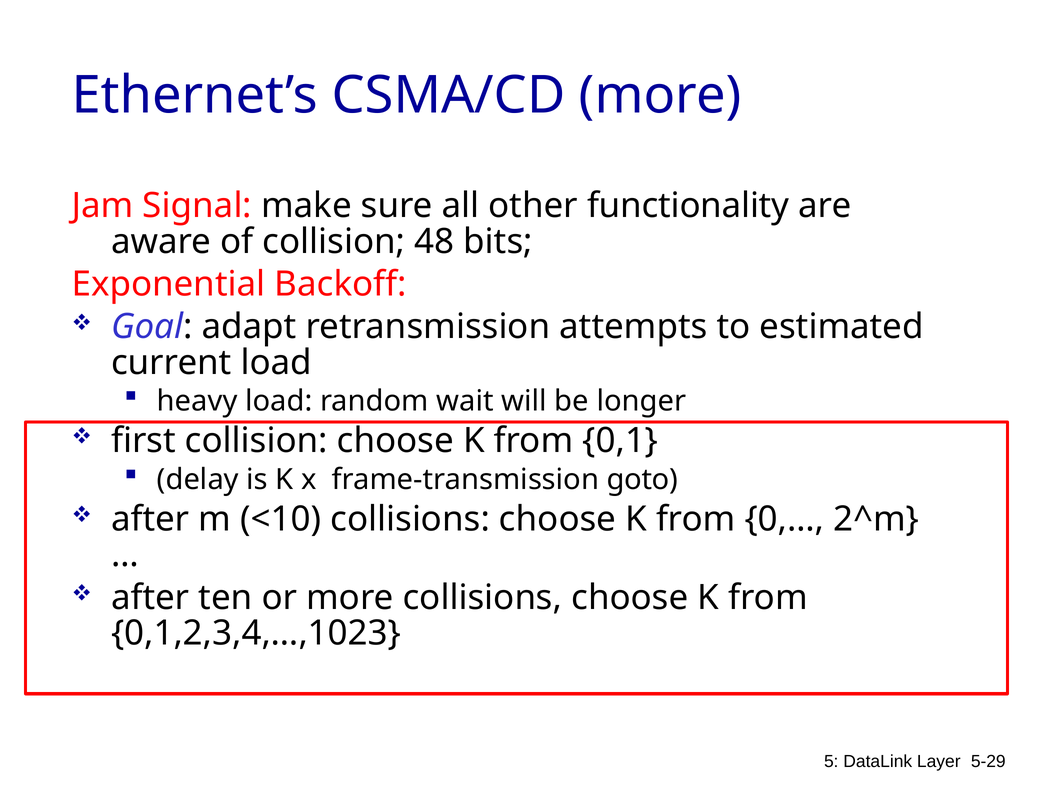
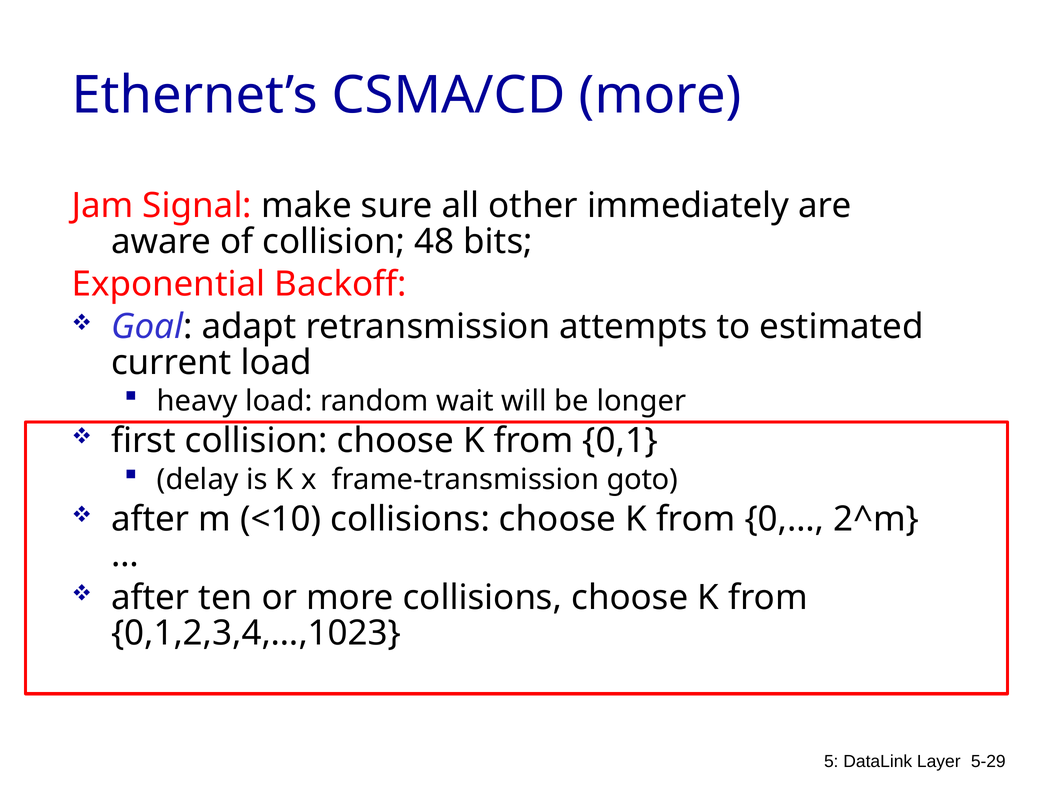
functionality: functionality -> immediately
